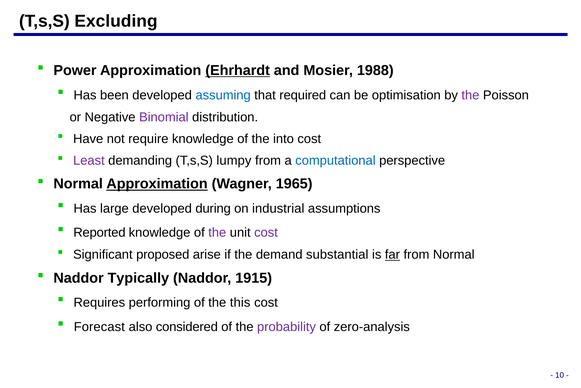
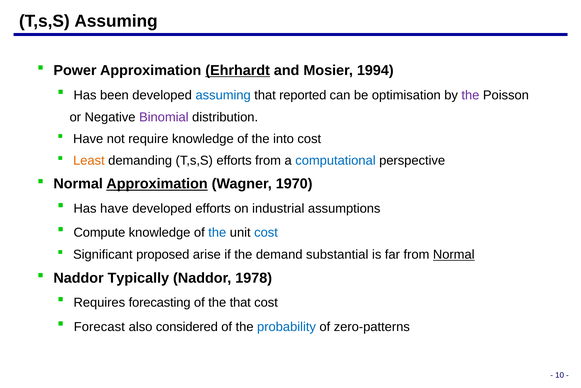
T,s,S Excluding: Excluding -> Assuming
1988: 1988 -> 1994
required: required -> reported
Least colour: purple -> orange
T,s,S lumpy: lumpy -> efforts
1965: 1965 -> 1970
Has large: large -> have
developed during: during -> efforts
Reported: Reported -> Compute
the at (217, 232) colour: purple -> blue
cost at (266, 232) colour: purple -> blue
far underline: present -> none
Normal at (454, 254) underline: none -> present
1915: 1915 -> 1978
performing: performing -> forecasting
the this: this -> that
probability colour: purple -> blue
zero-analysis: zero-analysis -> zero-patterns
